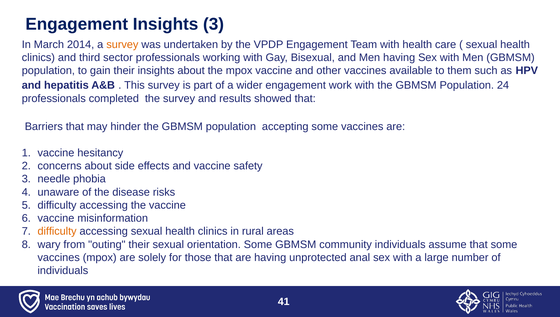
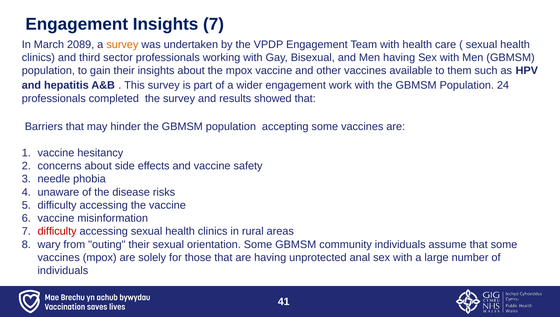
Insights 3: 3 -> 7
2014: 2014 -> 2089
difficulty at (57, 231) colour: orange -> red
